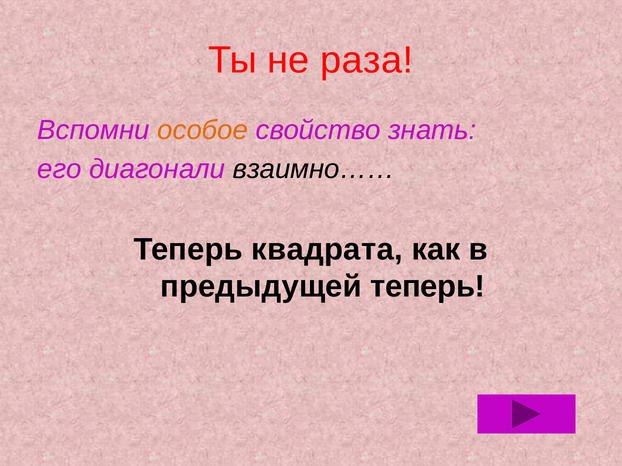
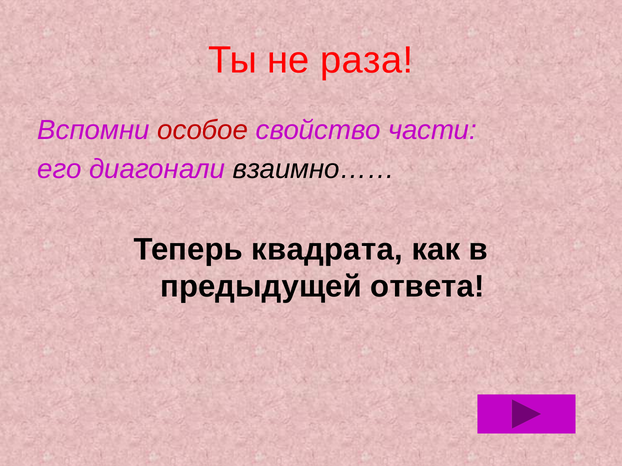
особое colour: orange -> red
знать: знать -> части
предыдущей теперь: теперь -> ответа
